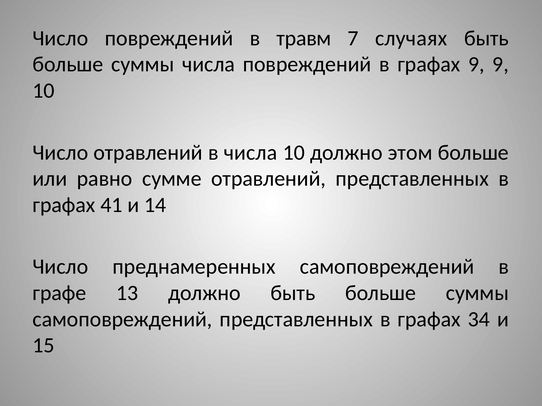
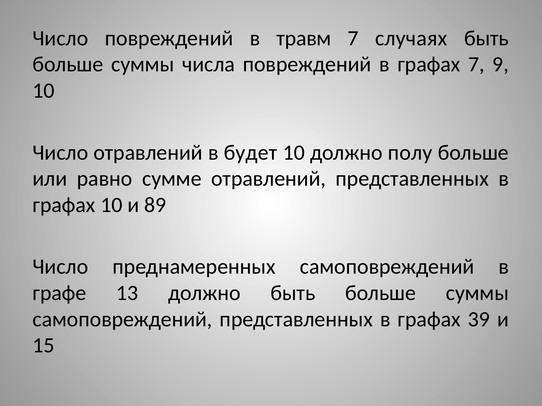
графах 9: 9 -> 7
в числа: числа -> будет
этом: этом -> полу
графах 41: 41 -> 10
14: 14 -> 89
34: 34 -> 39
